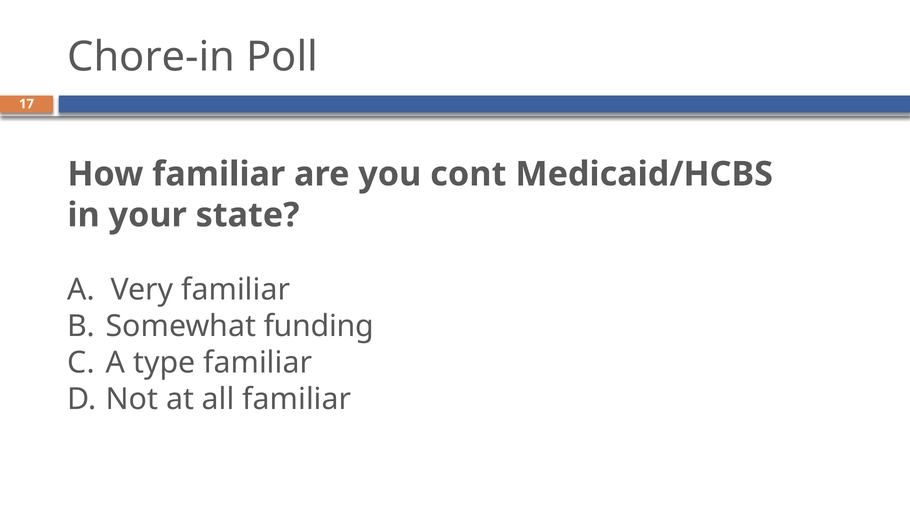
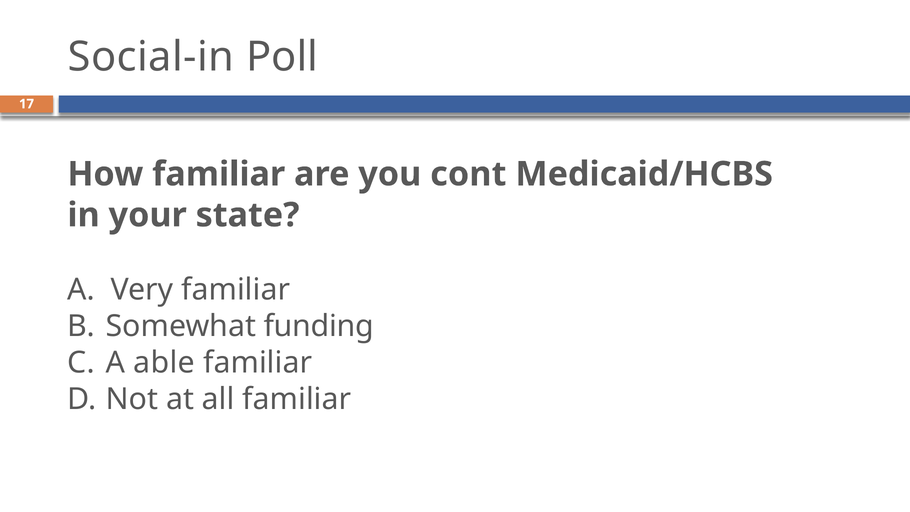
Chore-in: Chore-in -> Social-in
type: type -> able
